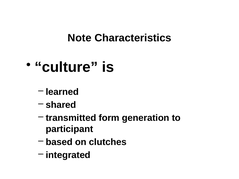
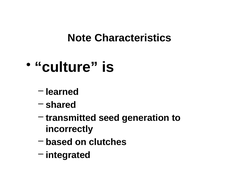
form: form -> seed
participant: participant -> incorrectly
